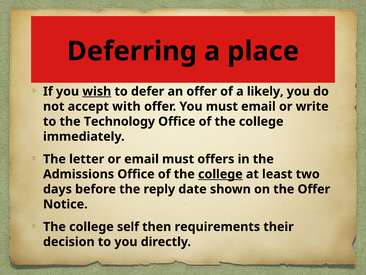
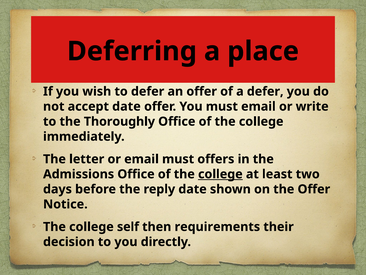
wish underline: present -> none
a likely: likely -> defer
accept with: with -> date
Technology: Technology -> Thoroughly
